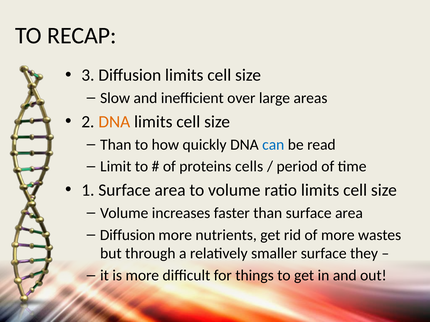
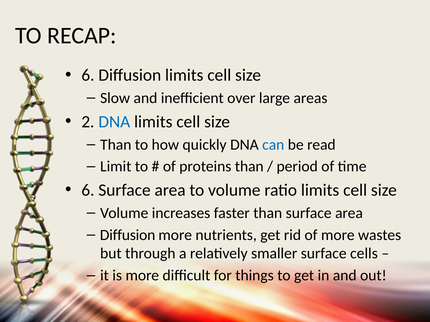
3 at (88, 75): 3 -> 6
DNA at (114, 122) colour: orange -> blue
proteins cells: cells -> than
1 at (88, 190): 1 -> 6
they: they -> cells
